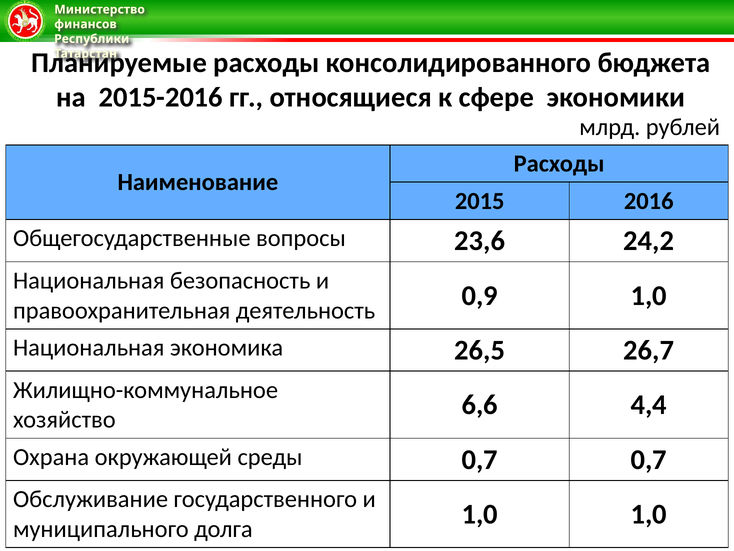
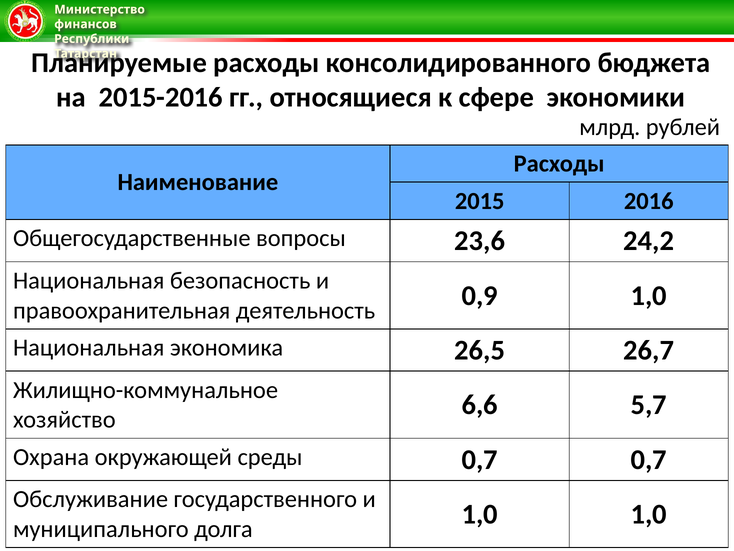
4,4: 4,4 -> 5,7
